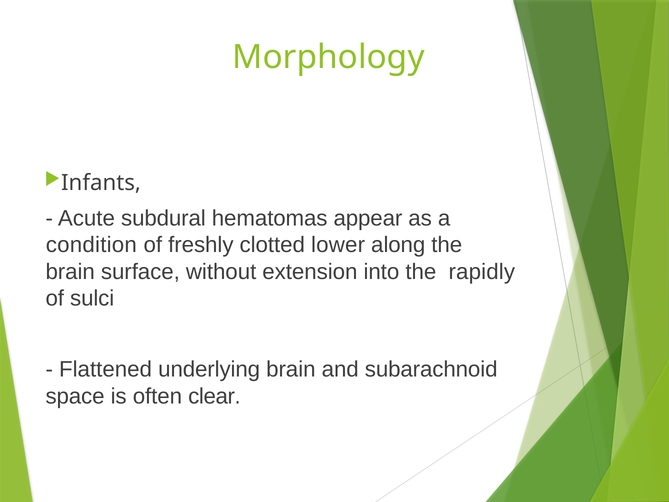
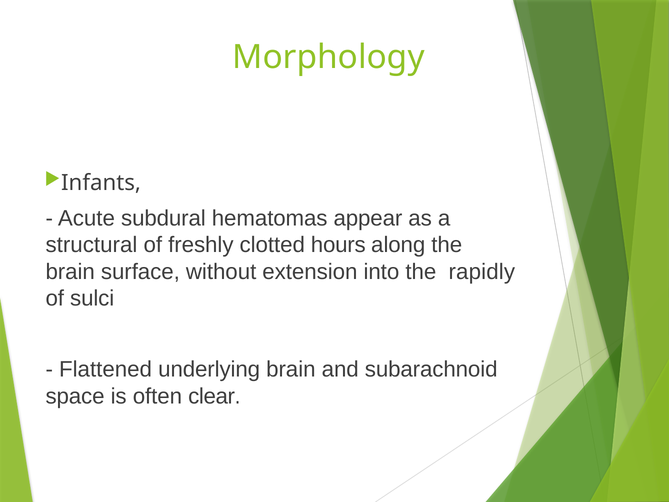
condition: condition -> structural
lower: lower -> hours
